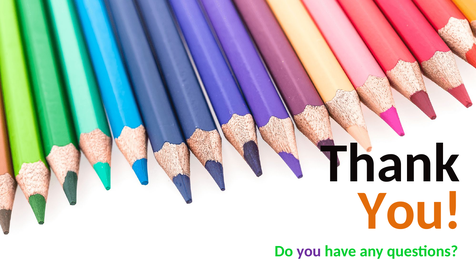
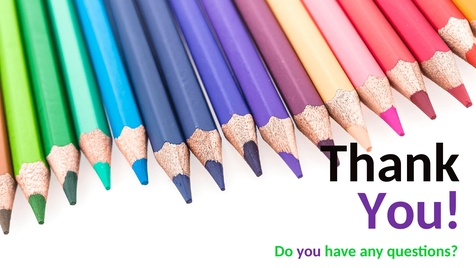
You at (410, 211) colour: orange -> purple
